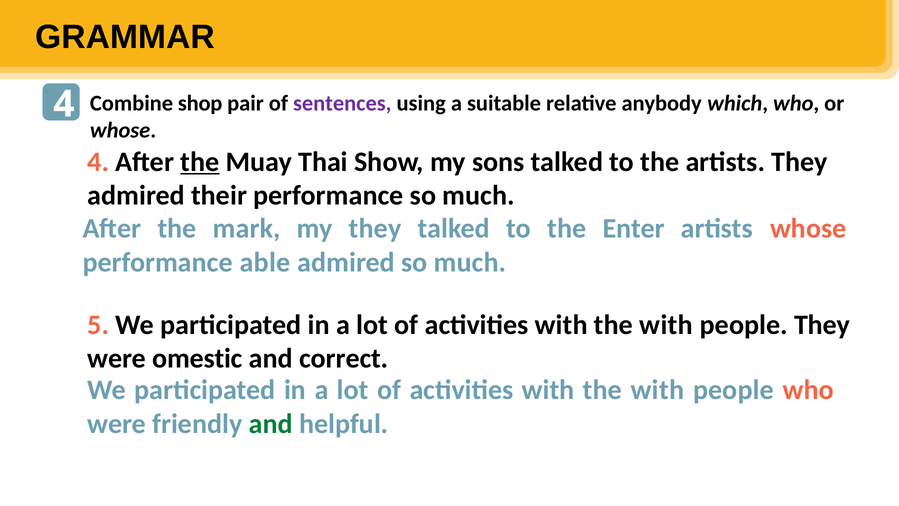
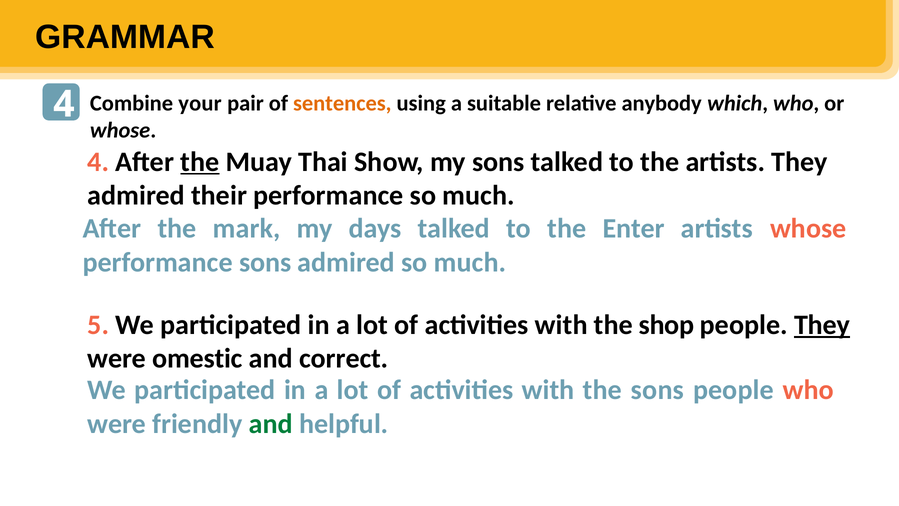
shop: shop -> your
sentences colour: purple -> orange
my they: they -> days
performance able: able -> sons
with at (666, 325): with -> shop
They at (822, 325) underline: none -> present
with at (657, 390): with -> sons
